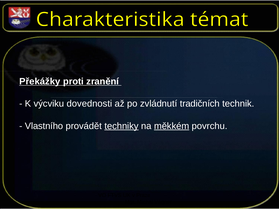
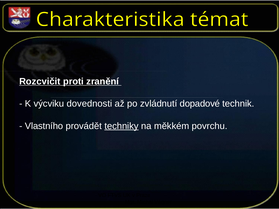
Překážky: Překážky -> Rozcvičit
tradičních: tradičních -> dopadové
měkkém underline: present -> none
